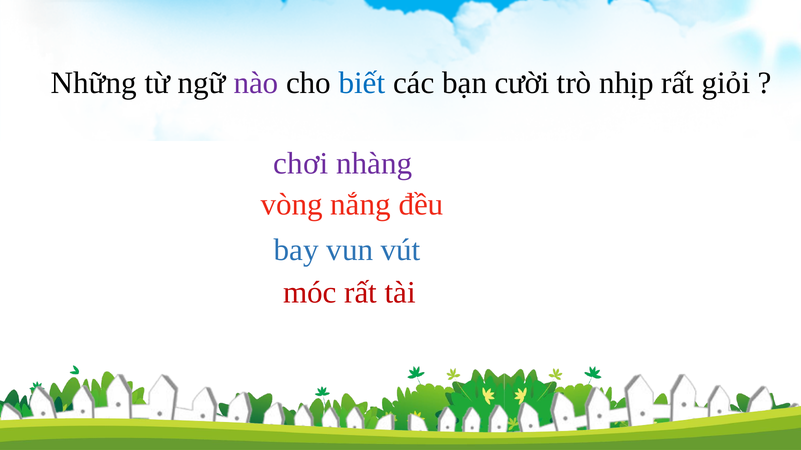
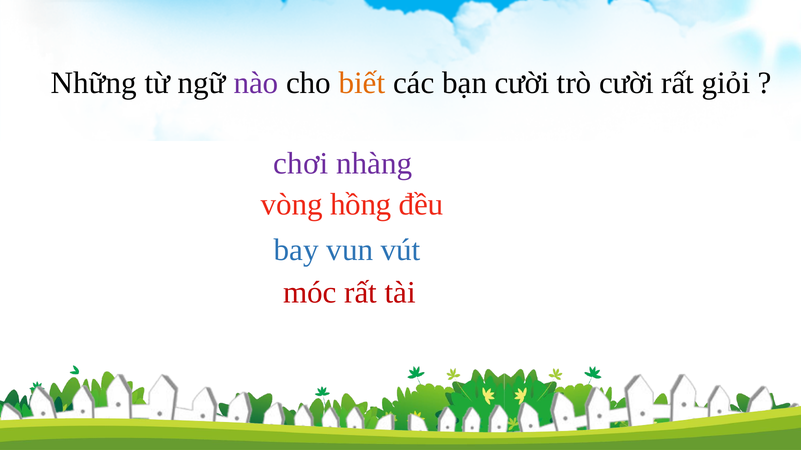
biết colour: blue -> orange
trò nhịp: nhịp -> cười
nắng: nắng -> hồng
